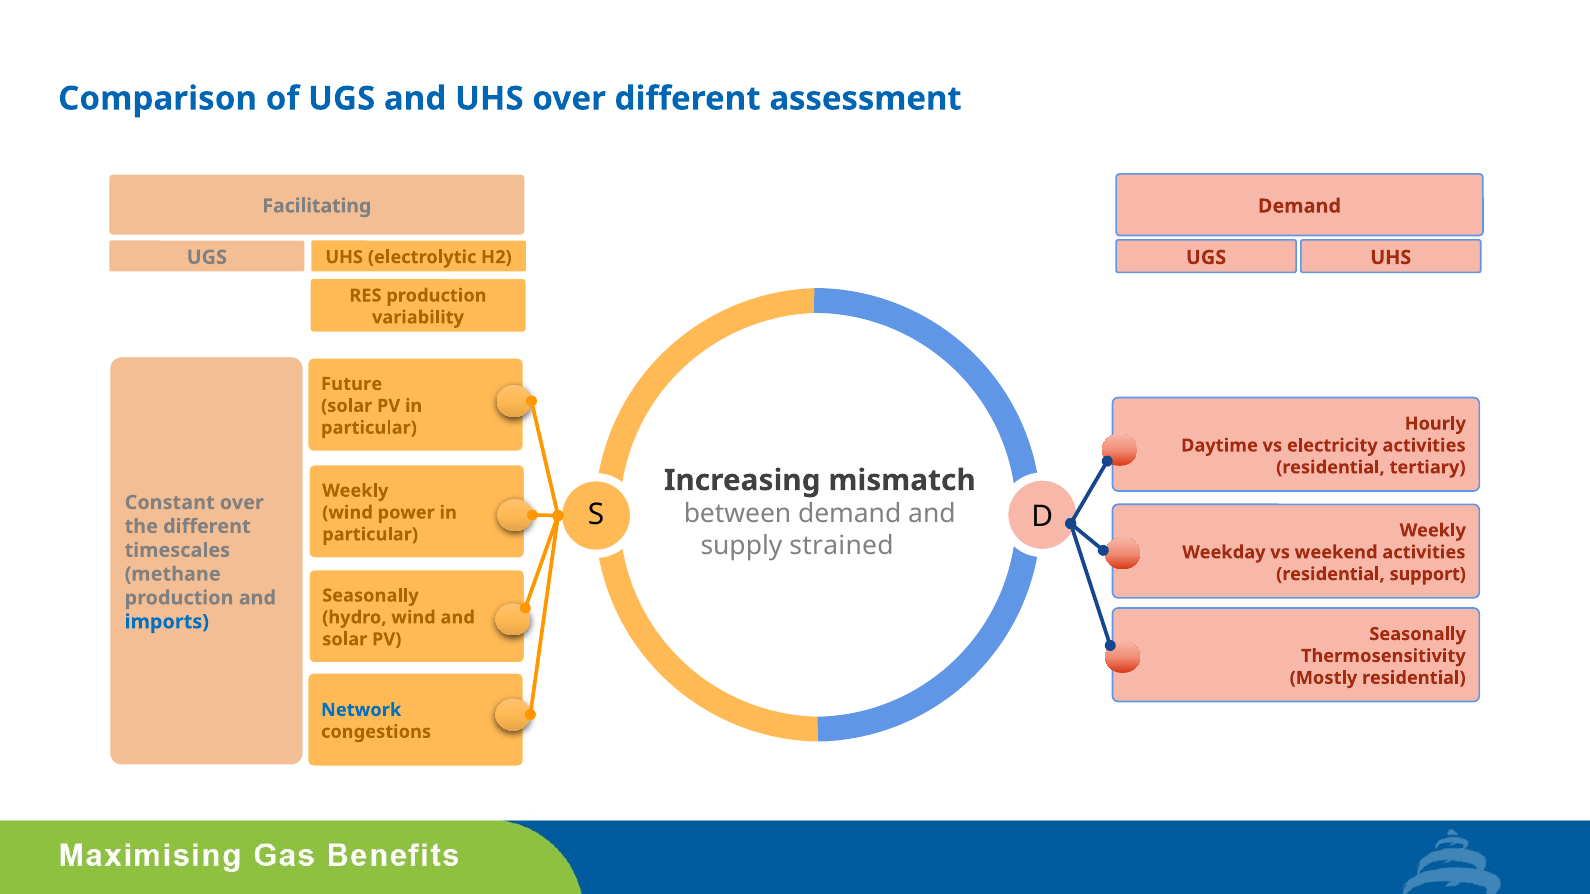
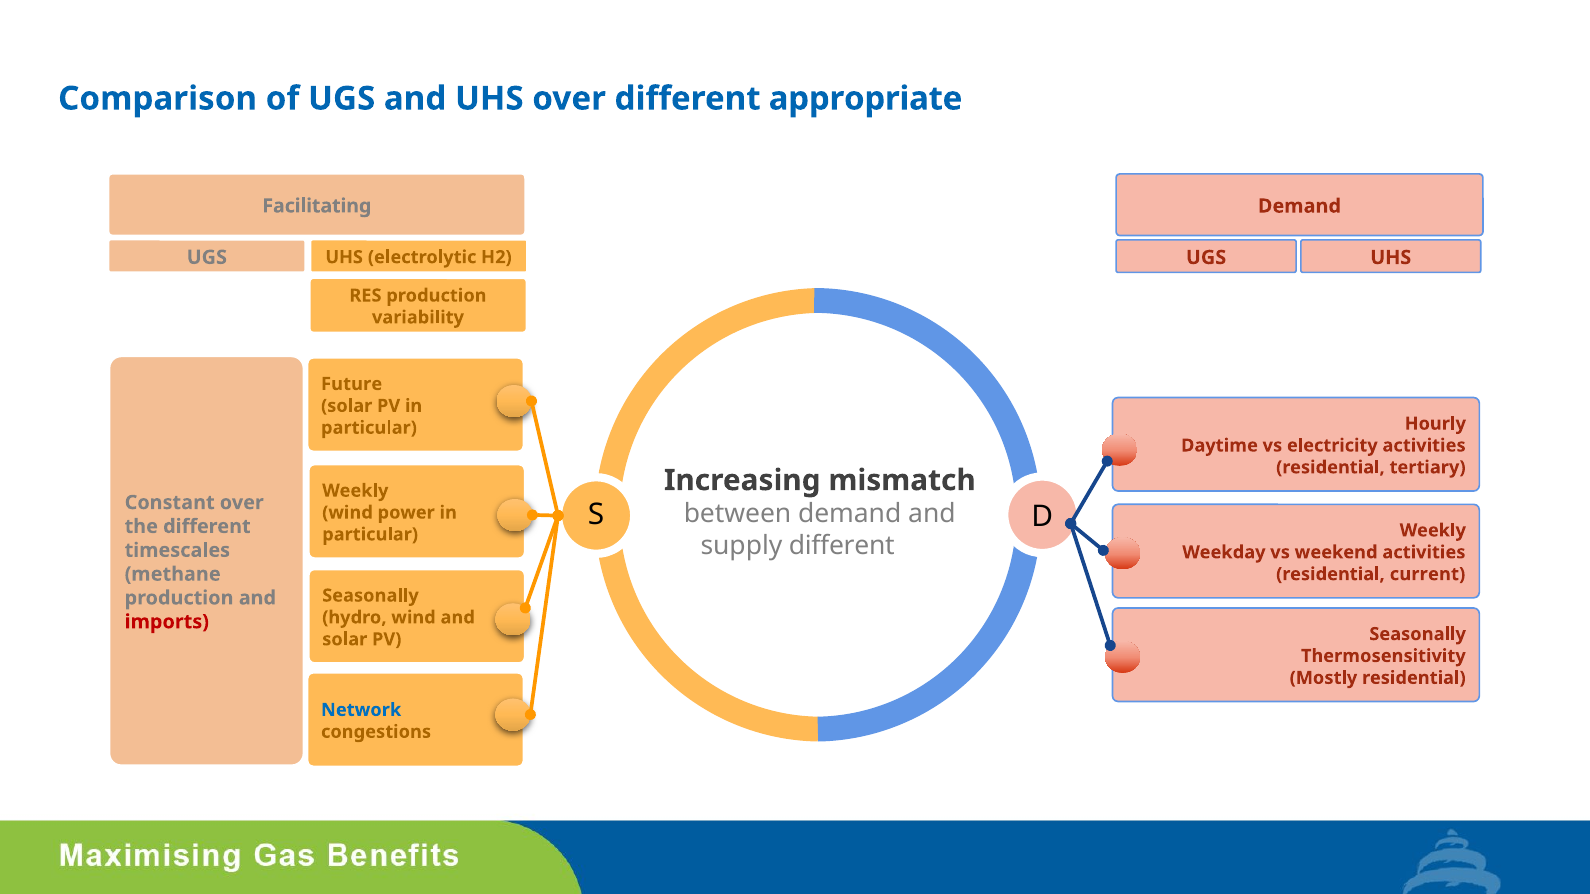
assessment: assessment -> appropriate
supply strained: strained -> different
support: support -> current
imports colour: blue -> red
